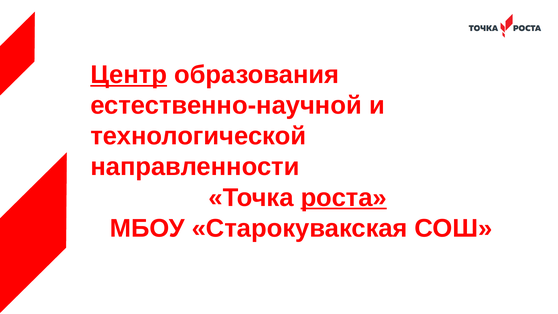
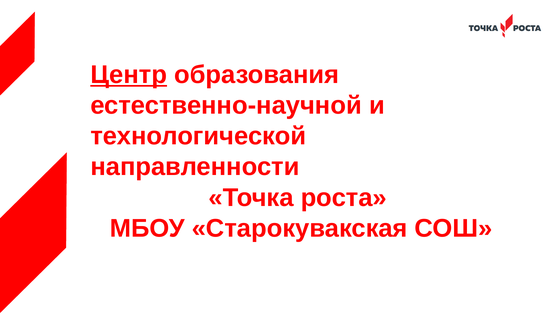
роста underline: present -> none
